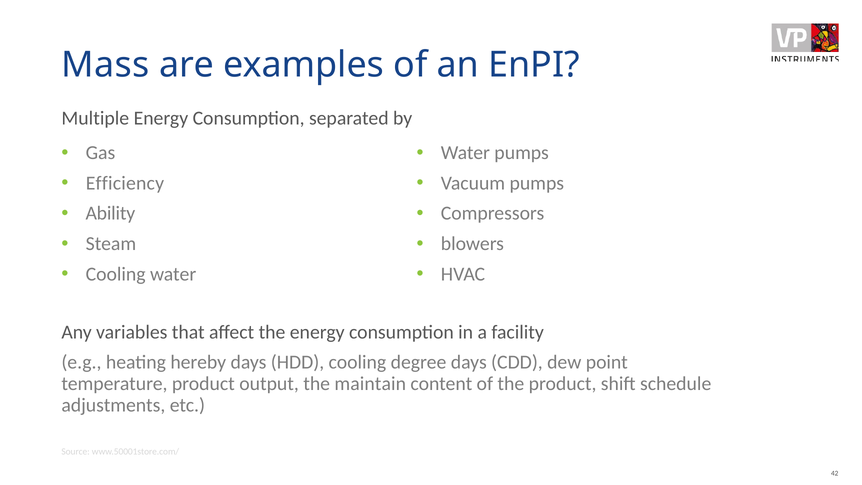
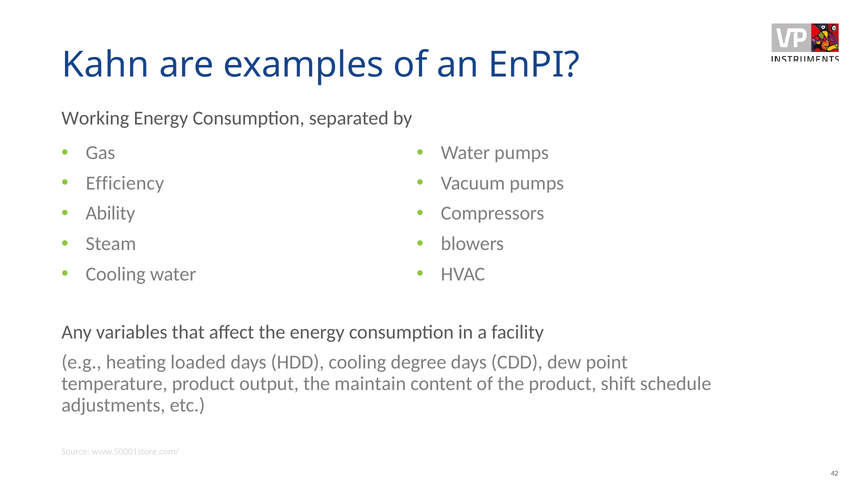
Mass: Mass -> Kahn
Multiple: Multiple -> Working
hereby: hereby -> loaded
